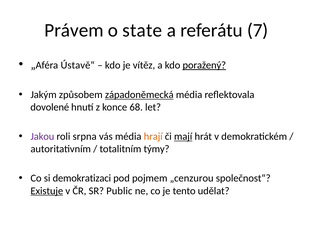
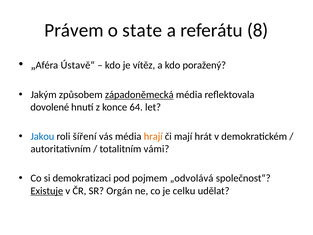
7: 7 -> 8
poražený underline: present -> none
68: 68 -> 64
Jakou colour: purple -> blue
srpna: srpna -> šíření
mají underline: present -> none
týmy: týmy -> vámi
„cenzurou: „cenzurou -> „odvolává
Public: Public -> Orgán
tento: tento -> celku
